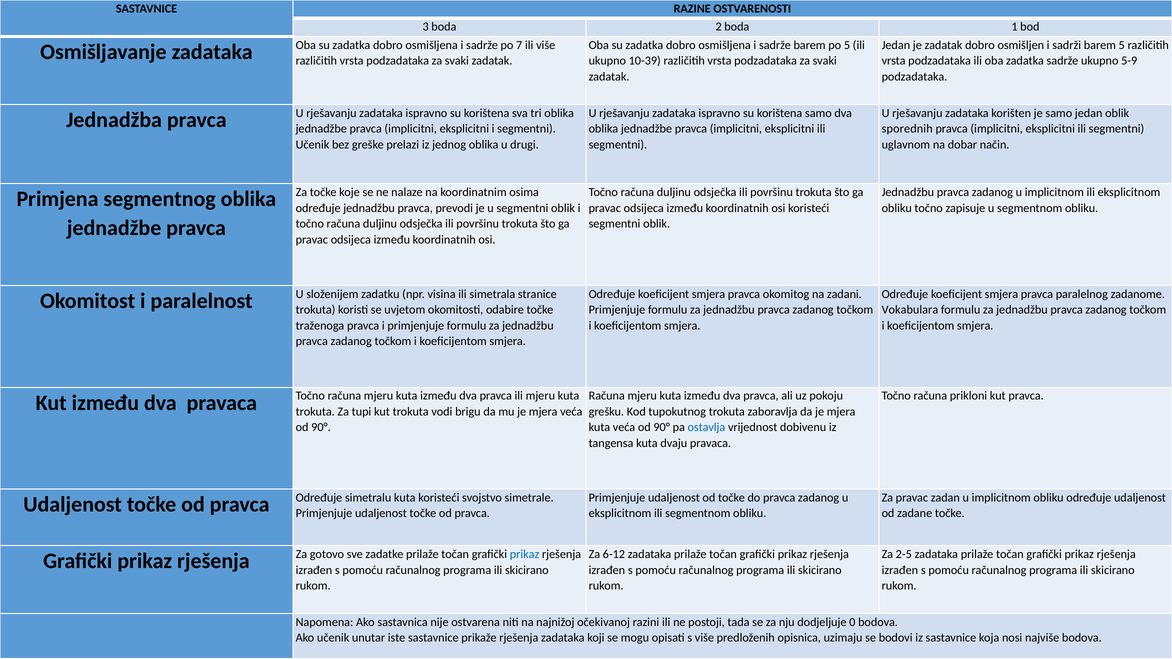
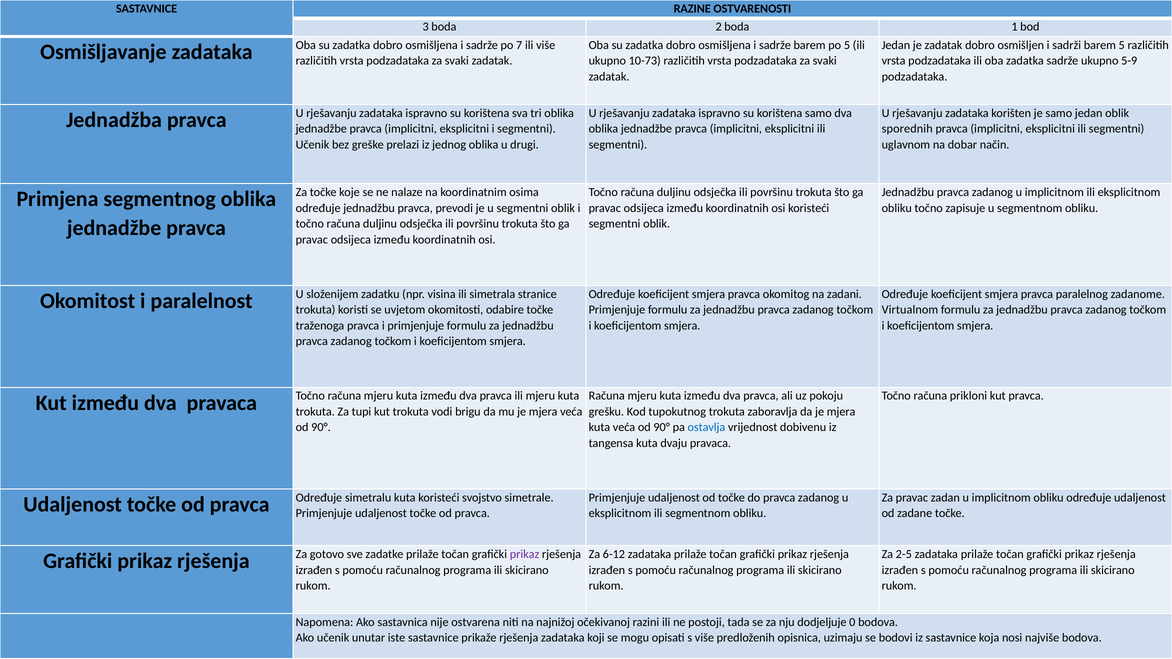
10-39: 10-39 -> 10-73
Vokabulara: Vokabulara -> Virtualnom
prikaz at (525, 554) colour: blue -> purple
